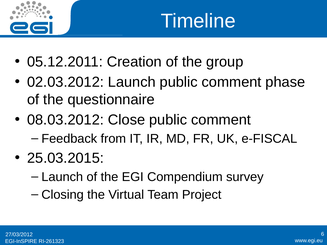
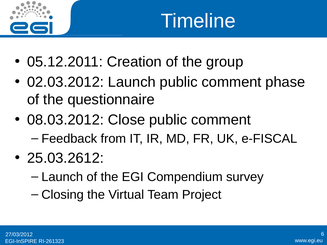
25.03.2015: 25.03.2015 -> 25.03.2612
